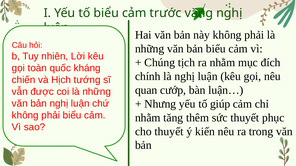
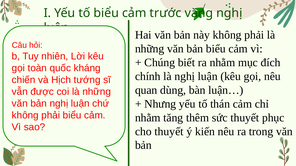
tịch: tịch -> biết
cướp: cướp -> dùng
giúp: giúp -> thán
